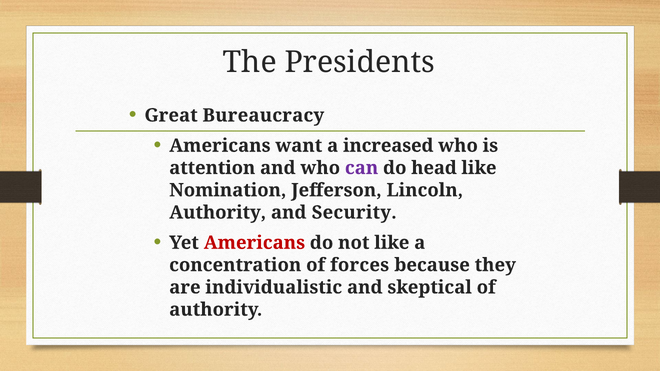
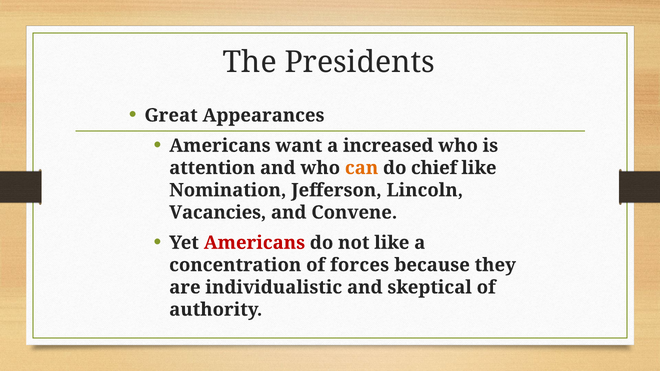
Bureaucracy: Bureaucracy -> Appearances
can colour: purple -> orange
head: head -> chief
Authority at (218, 213): Authority -> Vacancies
Security: Security -> Convene
